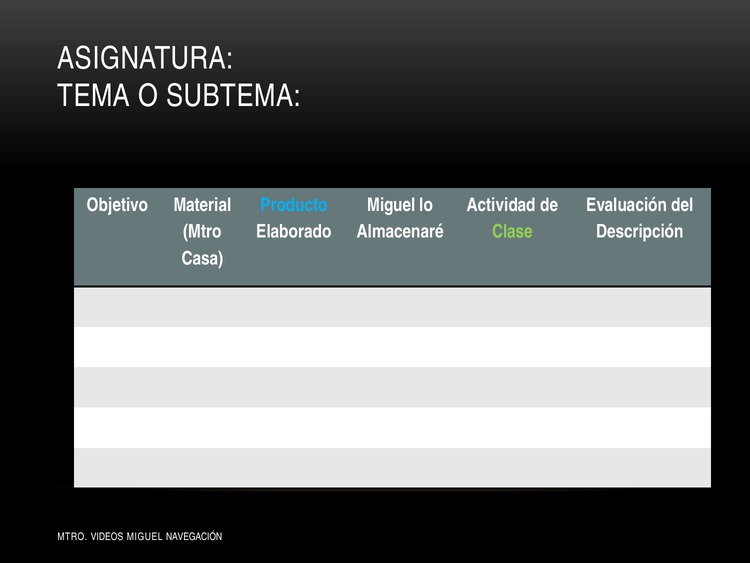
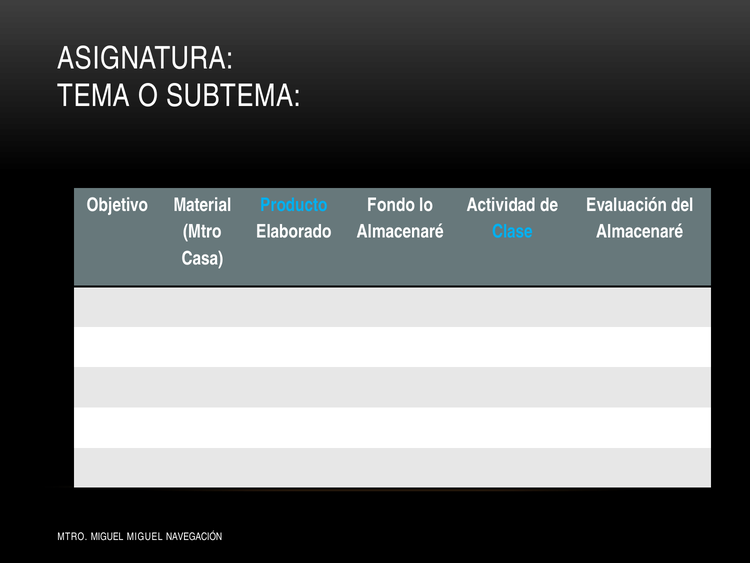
Miguel at (391, 205): Miguel -> Fondo
Clase colour: light green -> light blue
Descripción at (640, 232): Descripción -> Almacenaré
MTRO VIDEOS: VIDEOS -> MIGUEL
